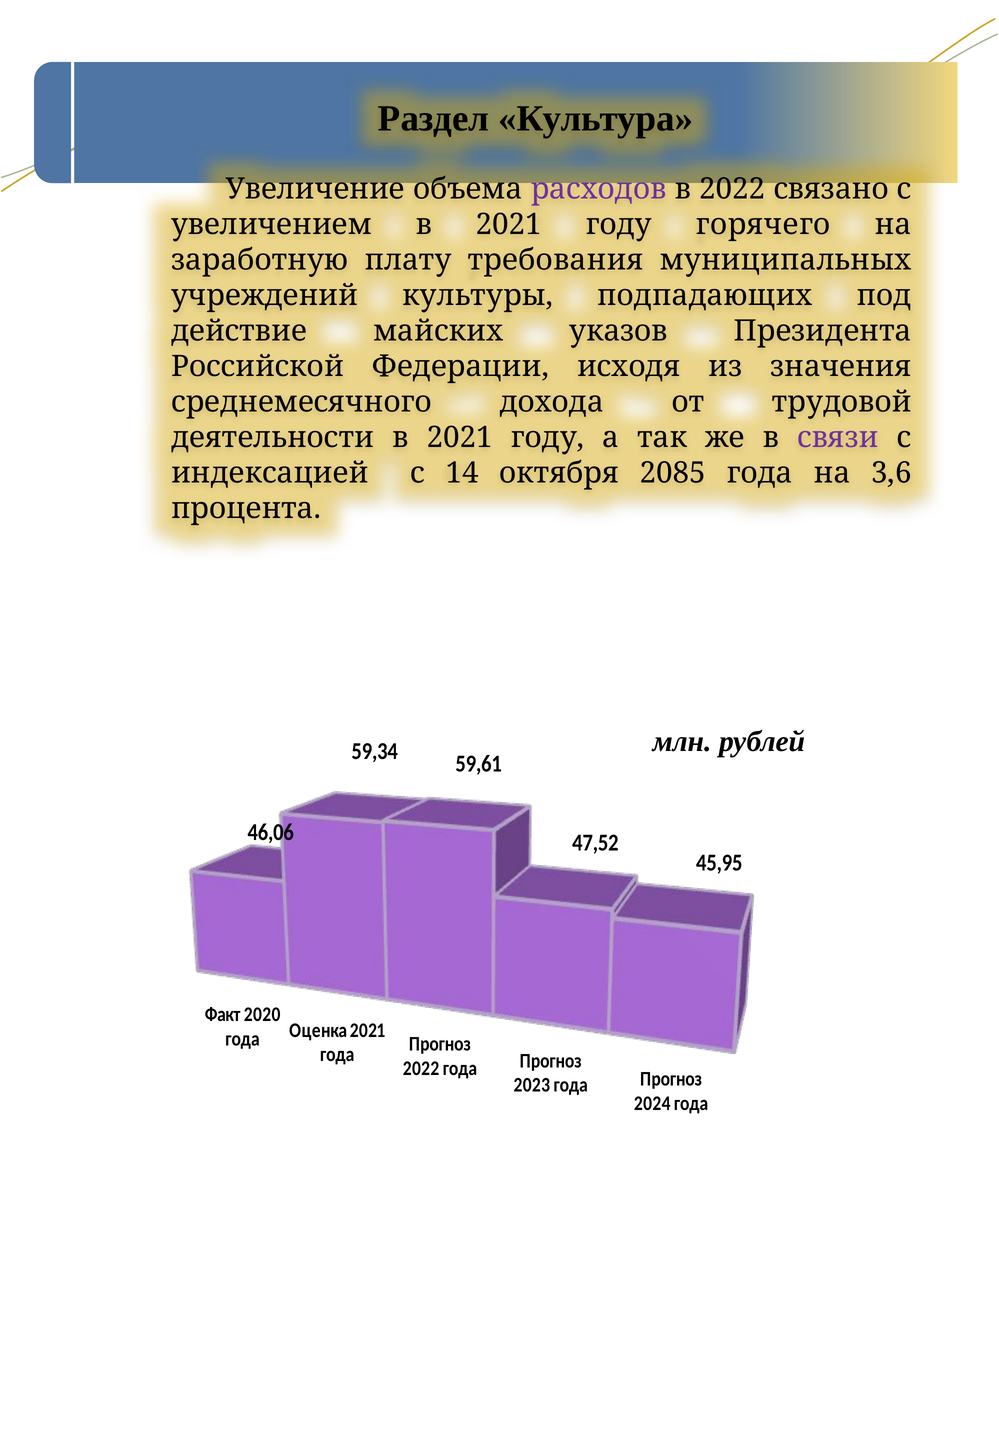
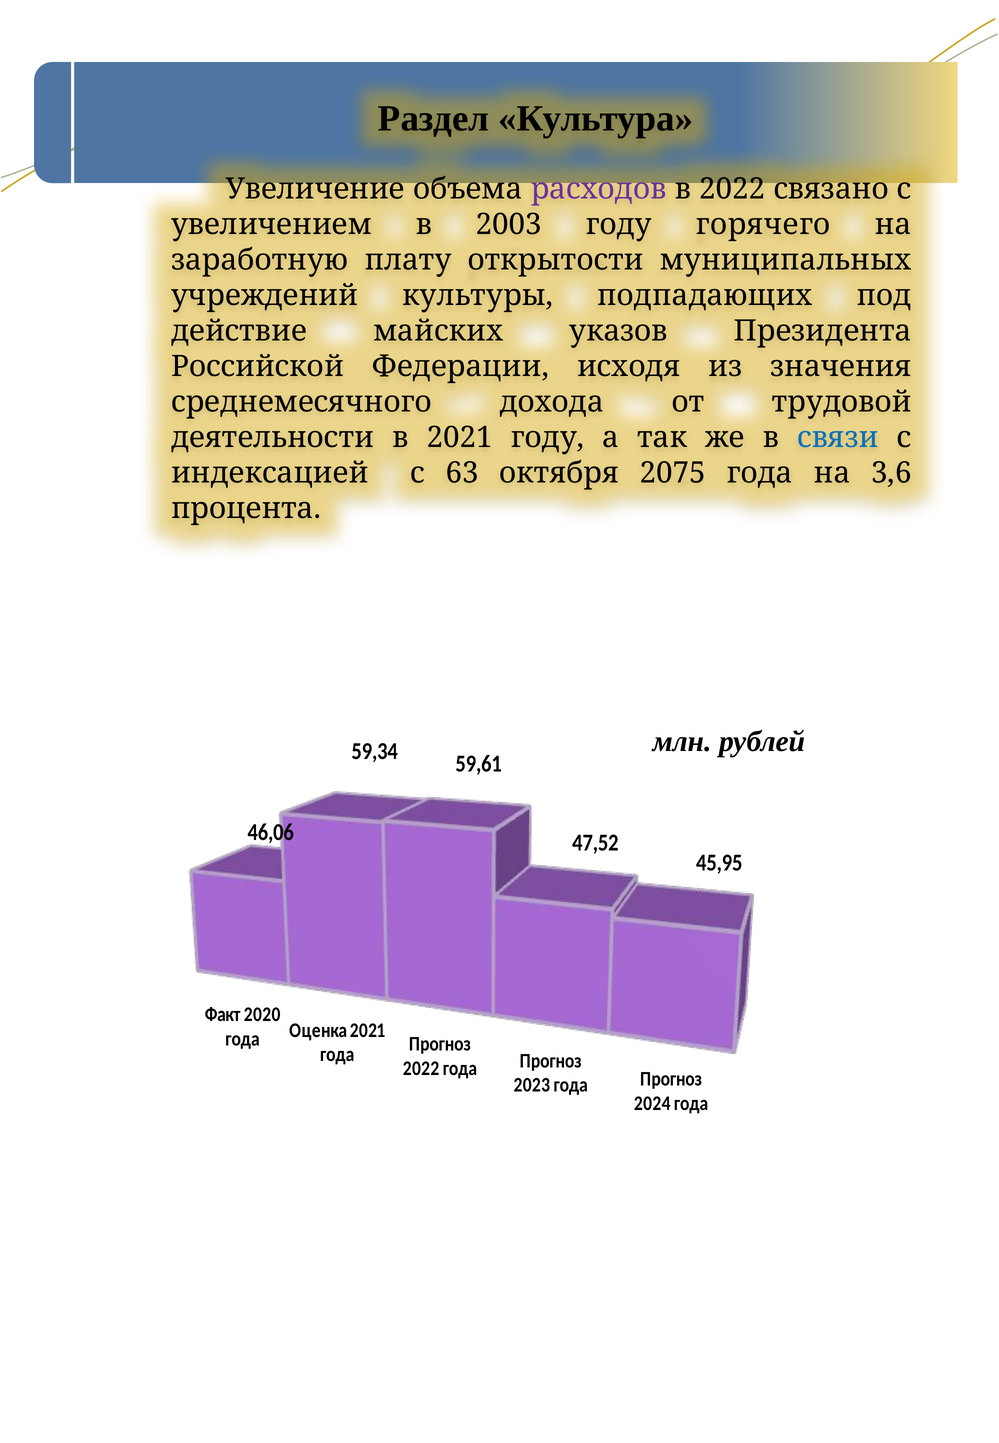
увеличением в 2021: 2021 -> 2003
требования: требования -> открытости
связи colour: purple -> blue
14: 14 -> 63
2085: 2085 -> 2075
